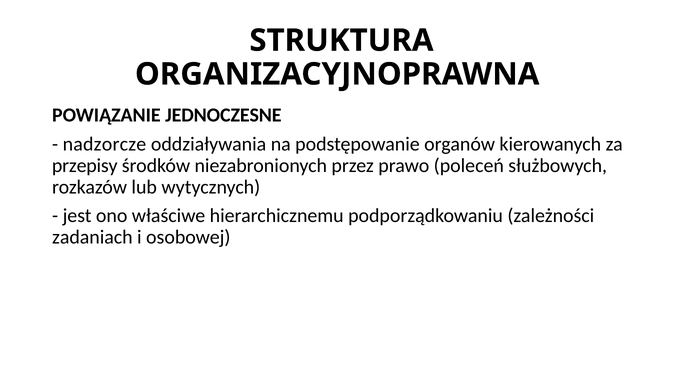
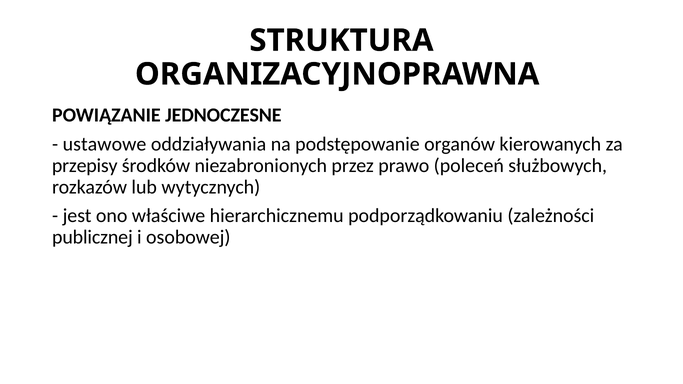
nadzorcze: nadzorcze -> ustawowe
zadaniach: zadaniach -> publicznej
